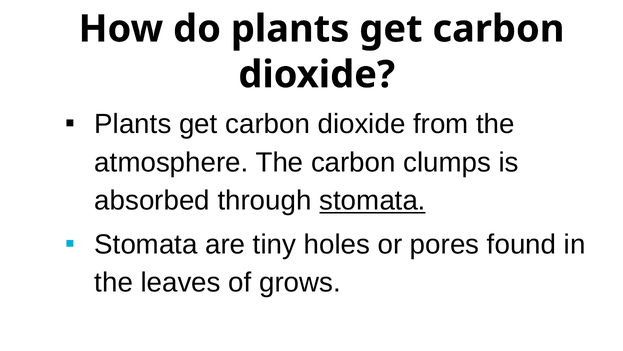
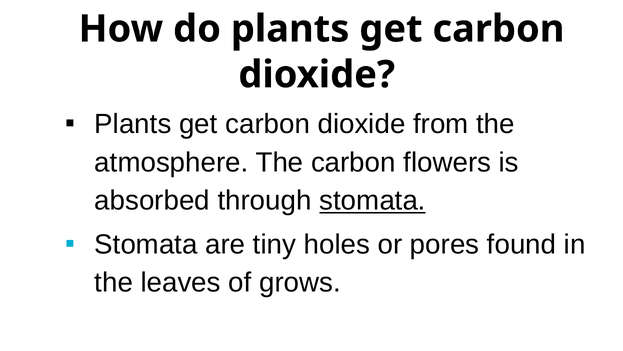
clumps: clumps -> flowers
